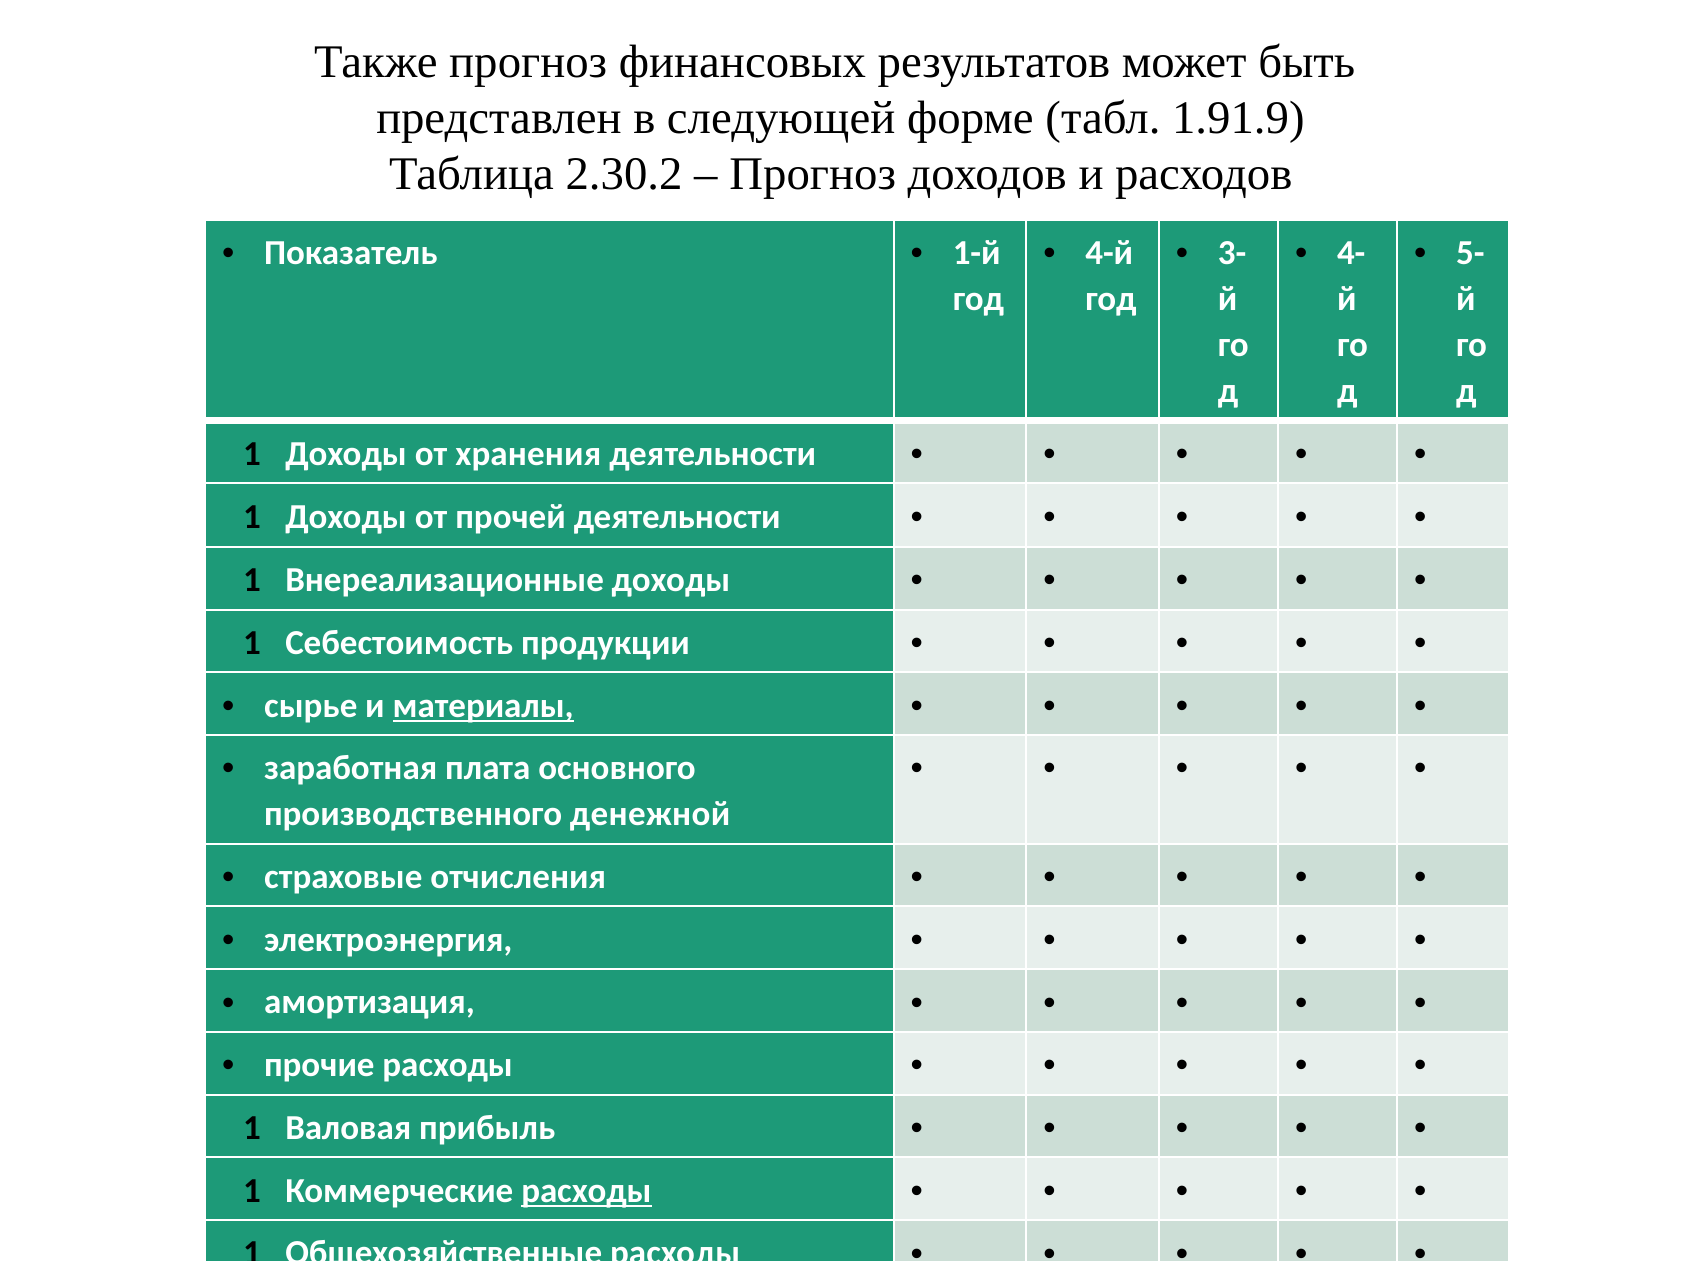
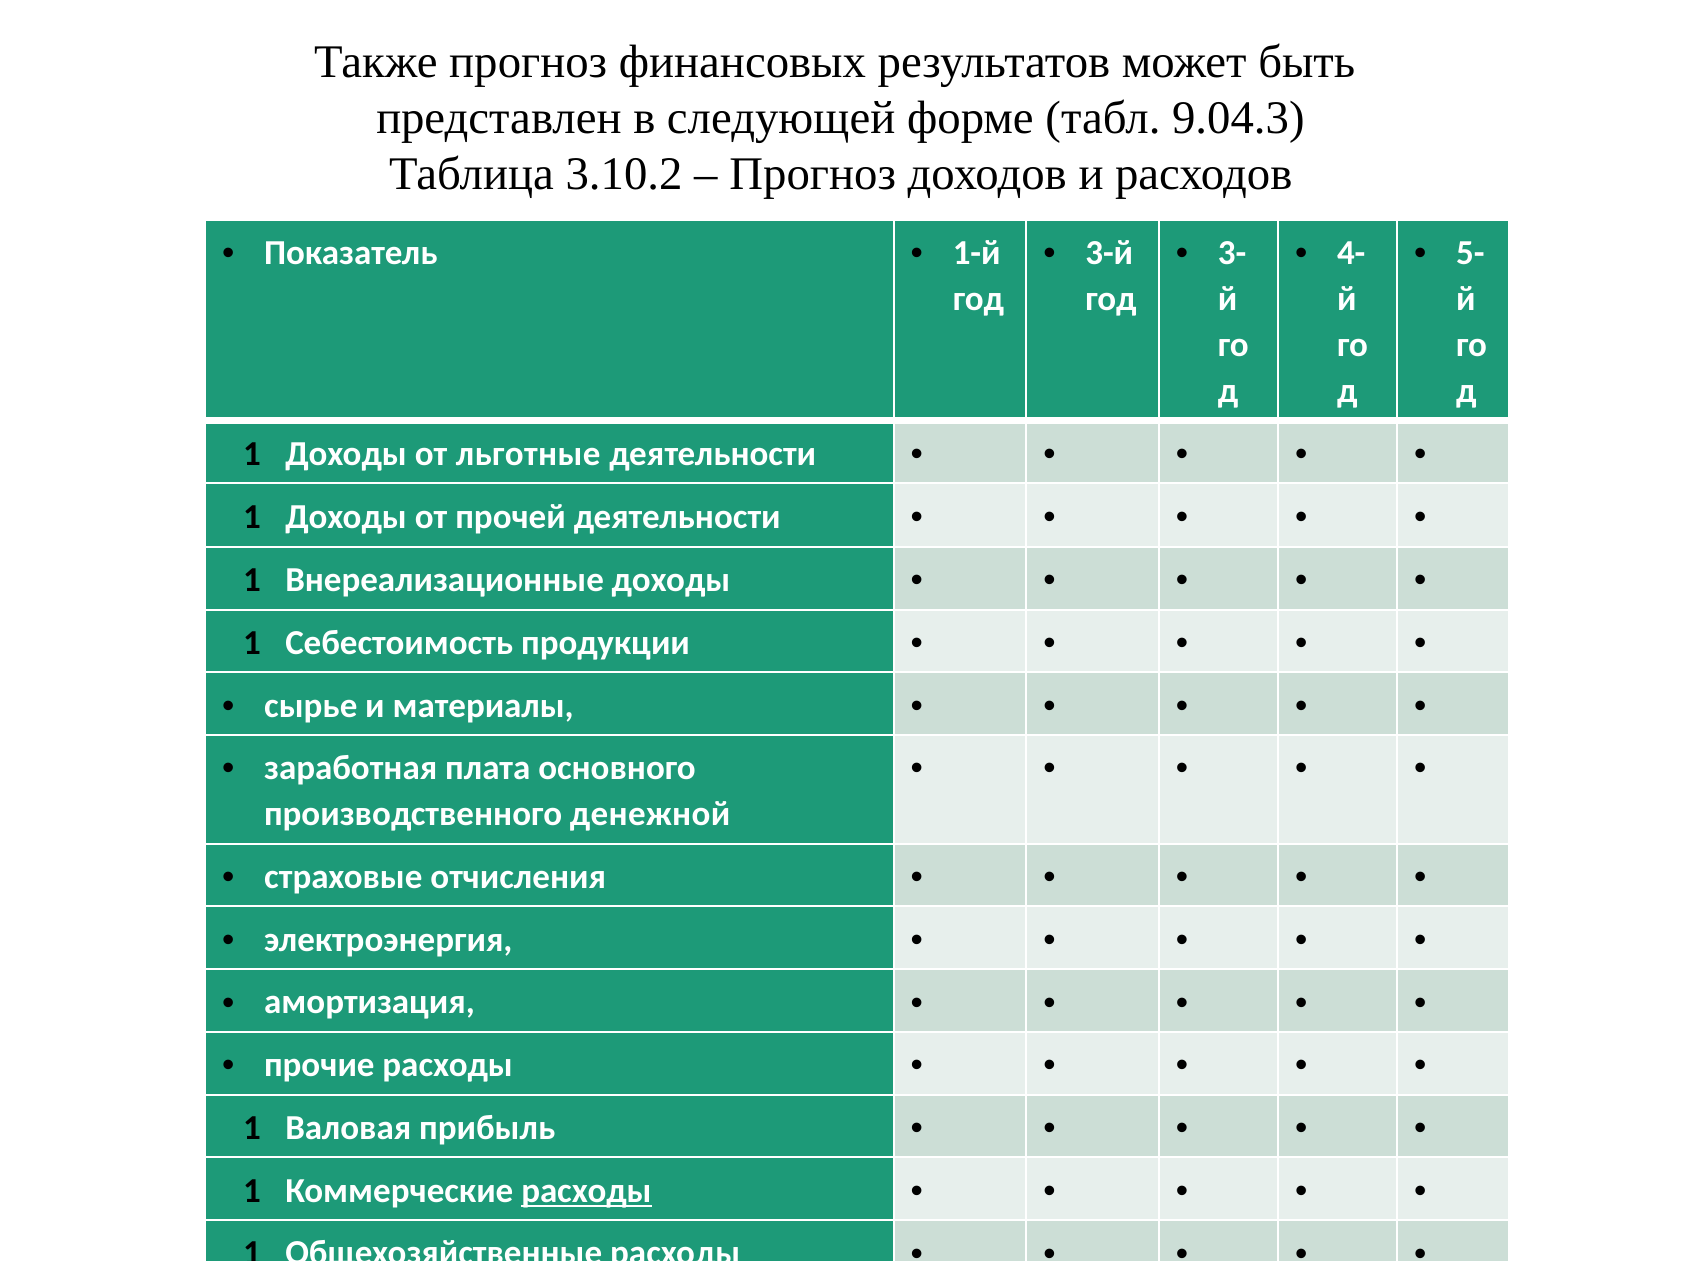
1.91.9: 1.91.9 -> 9.04.3
2.30.2: 2.30.2 -> 3.10.2
4-й: 4-й -> 3-й
хранения: хранения -> льготные
материалы underline: present -> none
